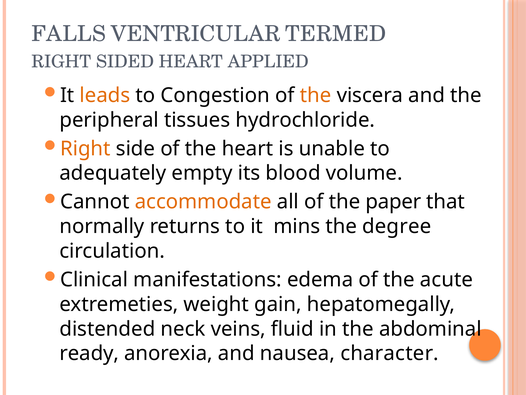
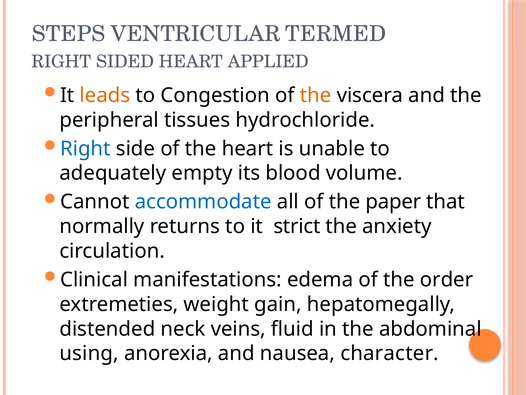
FALLS: FALLS -> STEPS
Right at (85, 148) colour: orange -> blue
accommodate colour: orange -> blue
mins: mins -> strict
degree: degree -> anxiety
acute: acute -> order
ready: ready -> using
